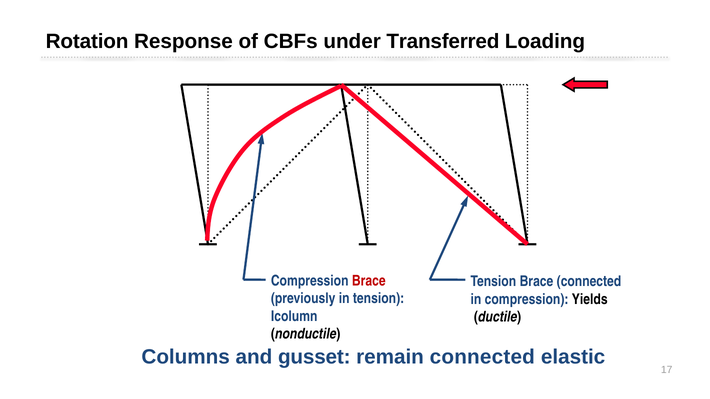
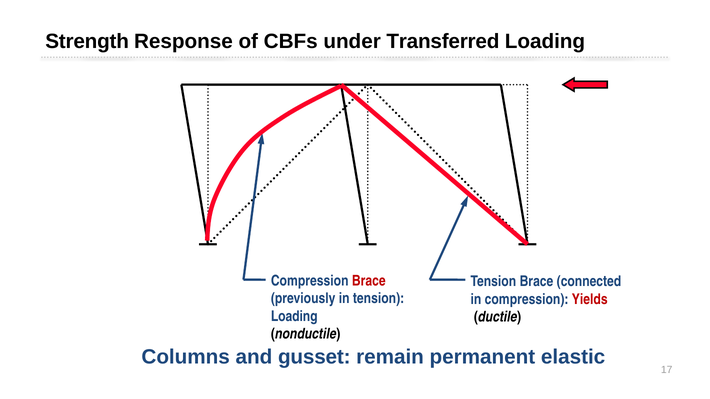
Rotation: Rotation -> Strength
Yields colour: black -> red
Icolumn at (294, 316): Icolumn -> Loading
remain connected: connected -> permanent
